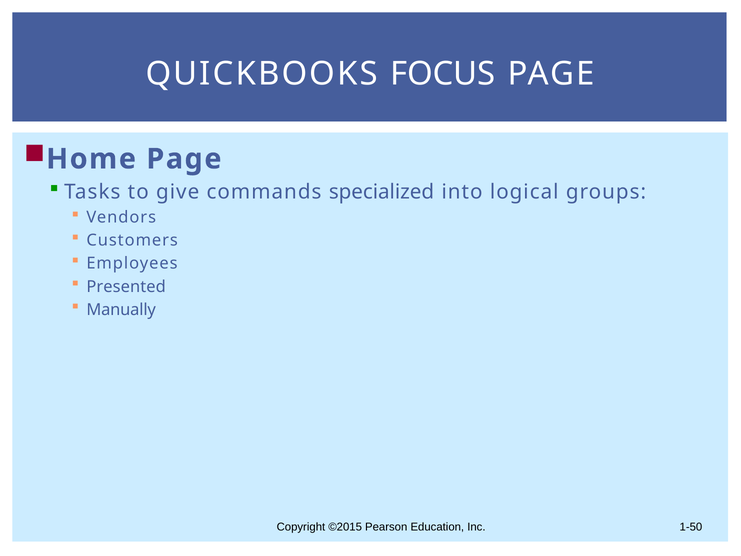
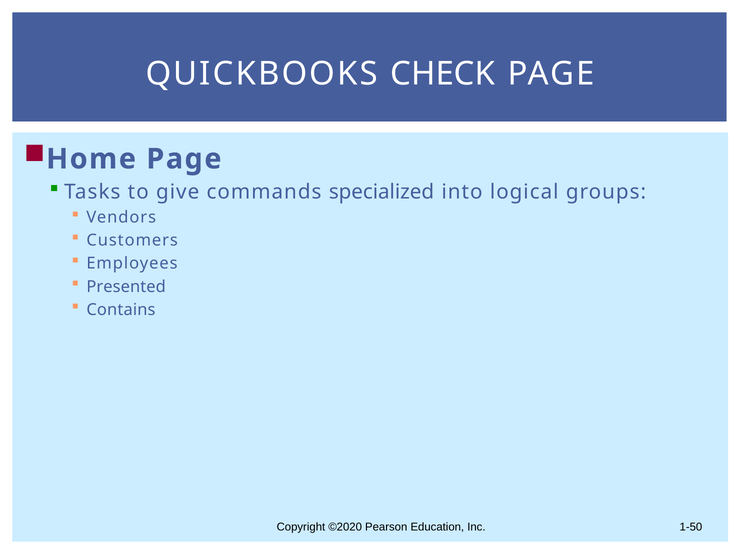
FOCUS: FOCUS -> CHECK
Manually: Manually -> Contains
©2015: ©2015 -> ©2020
